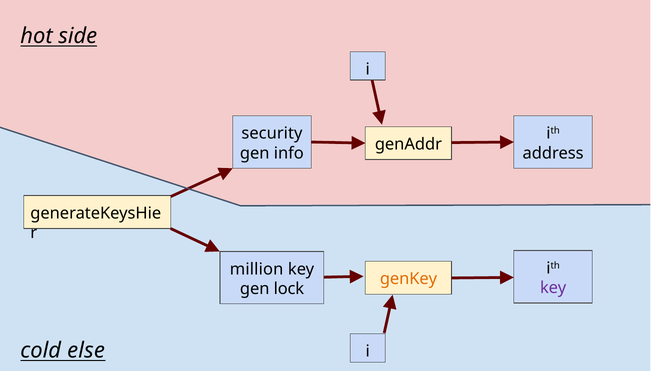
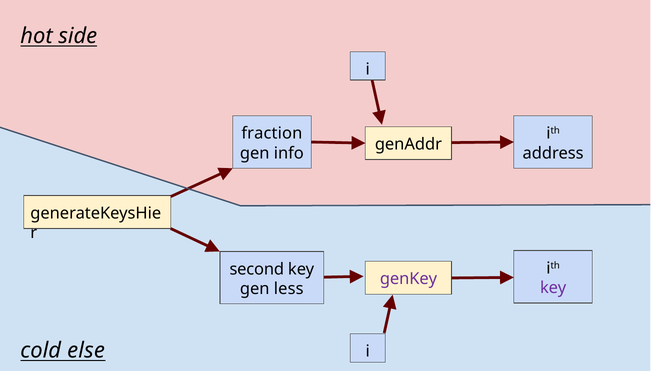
security: security -> fraction
million: million -> second
genKey colour: orange -> purple
lock: lock -> less
